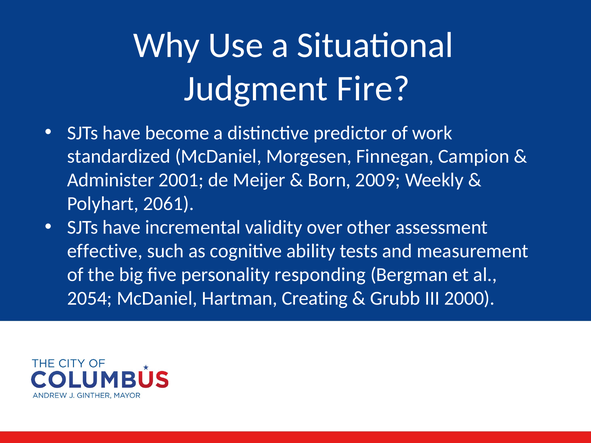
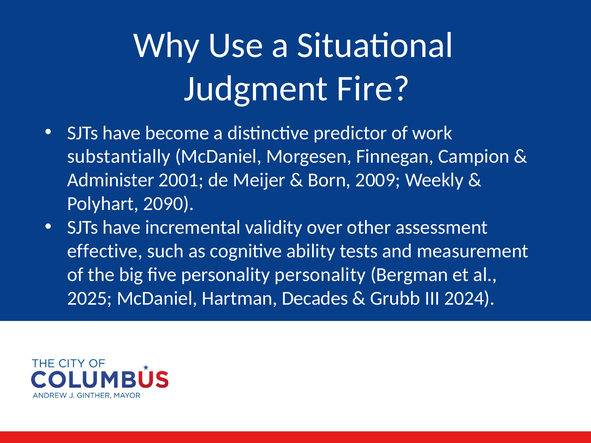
standardized: standardized -> substantially
2061: 2061 -> 2090
personality responding: responding -> personality
2054: 2054 -> 2025
Creating: Creating -> Decades
2000: 2000 -> 2024
